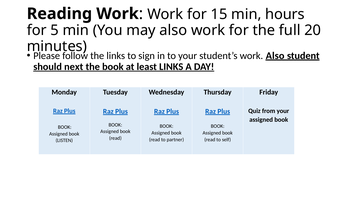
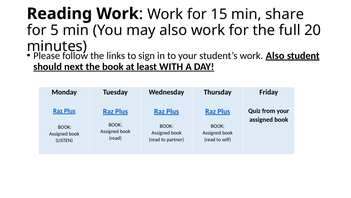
hours: hours -> share
least LINKS: LINKS -> WITH
